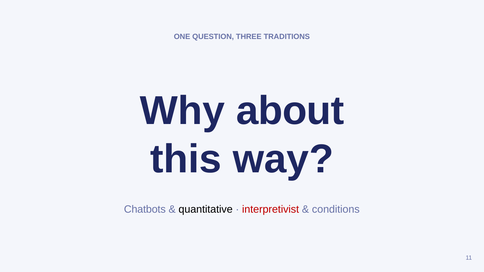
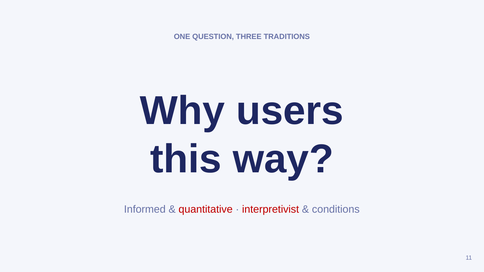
about: about -> users
Chatbots: Chatbots -> Informed
quantitative colour: black -> red
